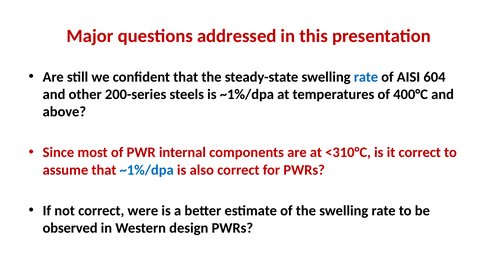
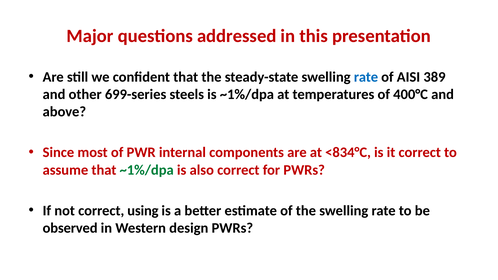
604: 604 -> 389
200-series: 200-series -> 699-series
<310°C: <310°C -> <834°C
~1%/dpa at (147, 170) colour: blue -> green
were: were -> using
